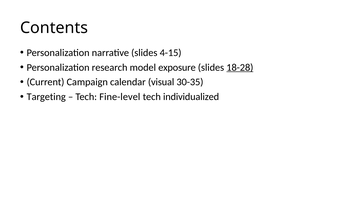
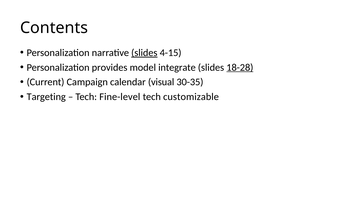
slides at (144, 53) underline: none -> present
research: research -> provides
exposure: exposure -> integrate
individualized: individualized -> customizable
